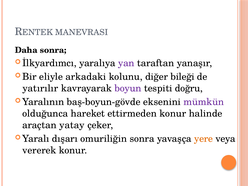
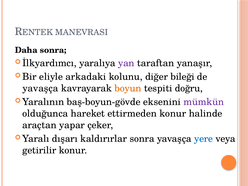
yatırılır at (40, 88): yatırılır -> yavaşça
boyun colour: purple -> orange
yatay: yatay -> yapar
omuriliğin: omuriliğin -> kaldırırlar
yere colour: orange -> blue
vererek: vererek -> getirilir
